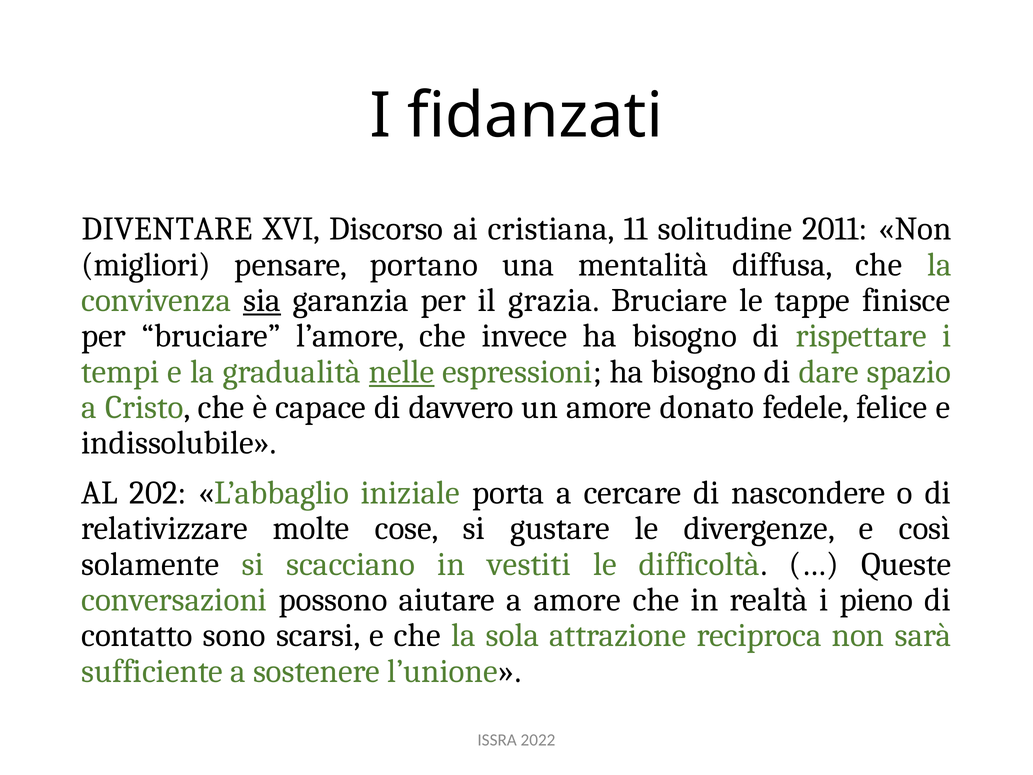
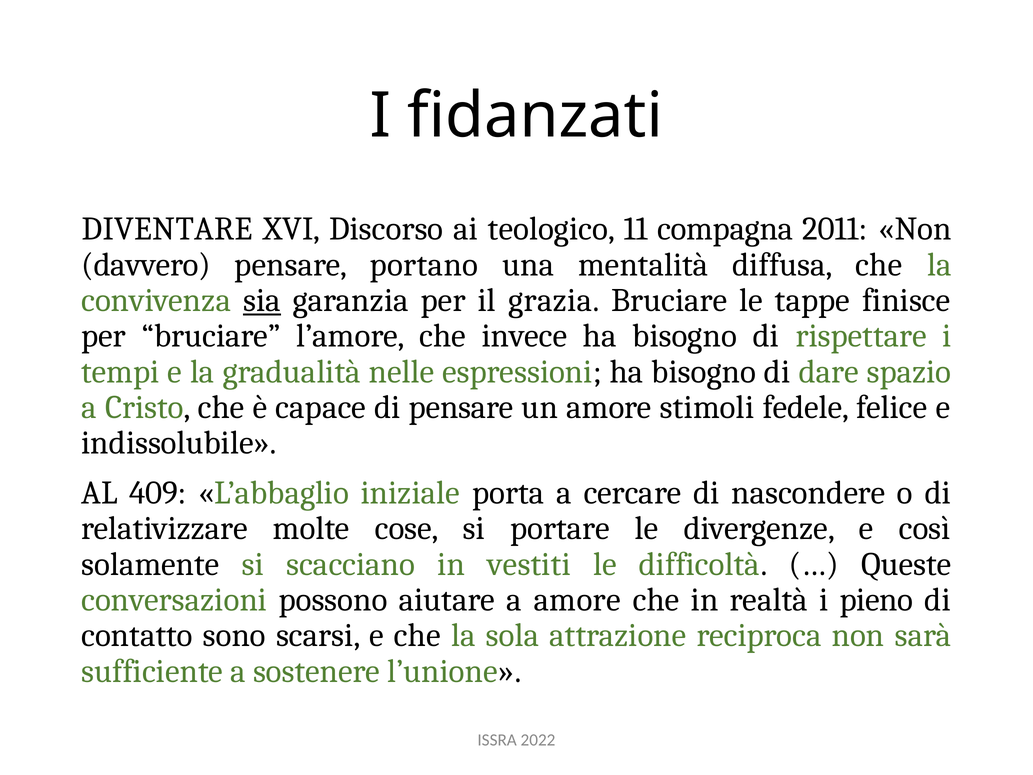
cristiana: cristiana -> teologico
solitudine: solitudine -> compagna
migliori: migliori -> davvero
nelle underline: present -> none
di davvero: davvero -> pensare
donato: donato -> stimoli
202: 202 -> 409
gustare: gustare -> portare
